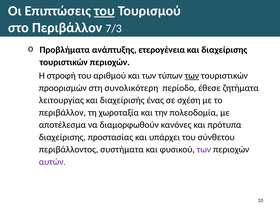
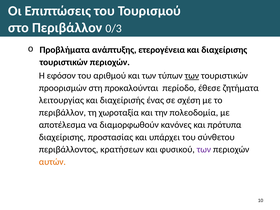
του at (104, 11) underline: present -> none
7/3: 7/3 -> 0/3
στροφή: στροφή -> εφόσον
συνολικότερη: συνολικότερη -> προκαλούνται
συστήματα: συστήματα -> κρατήσεων
αυτών colour: purple -> orange
